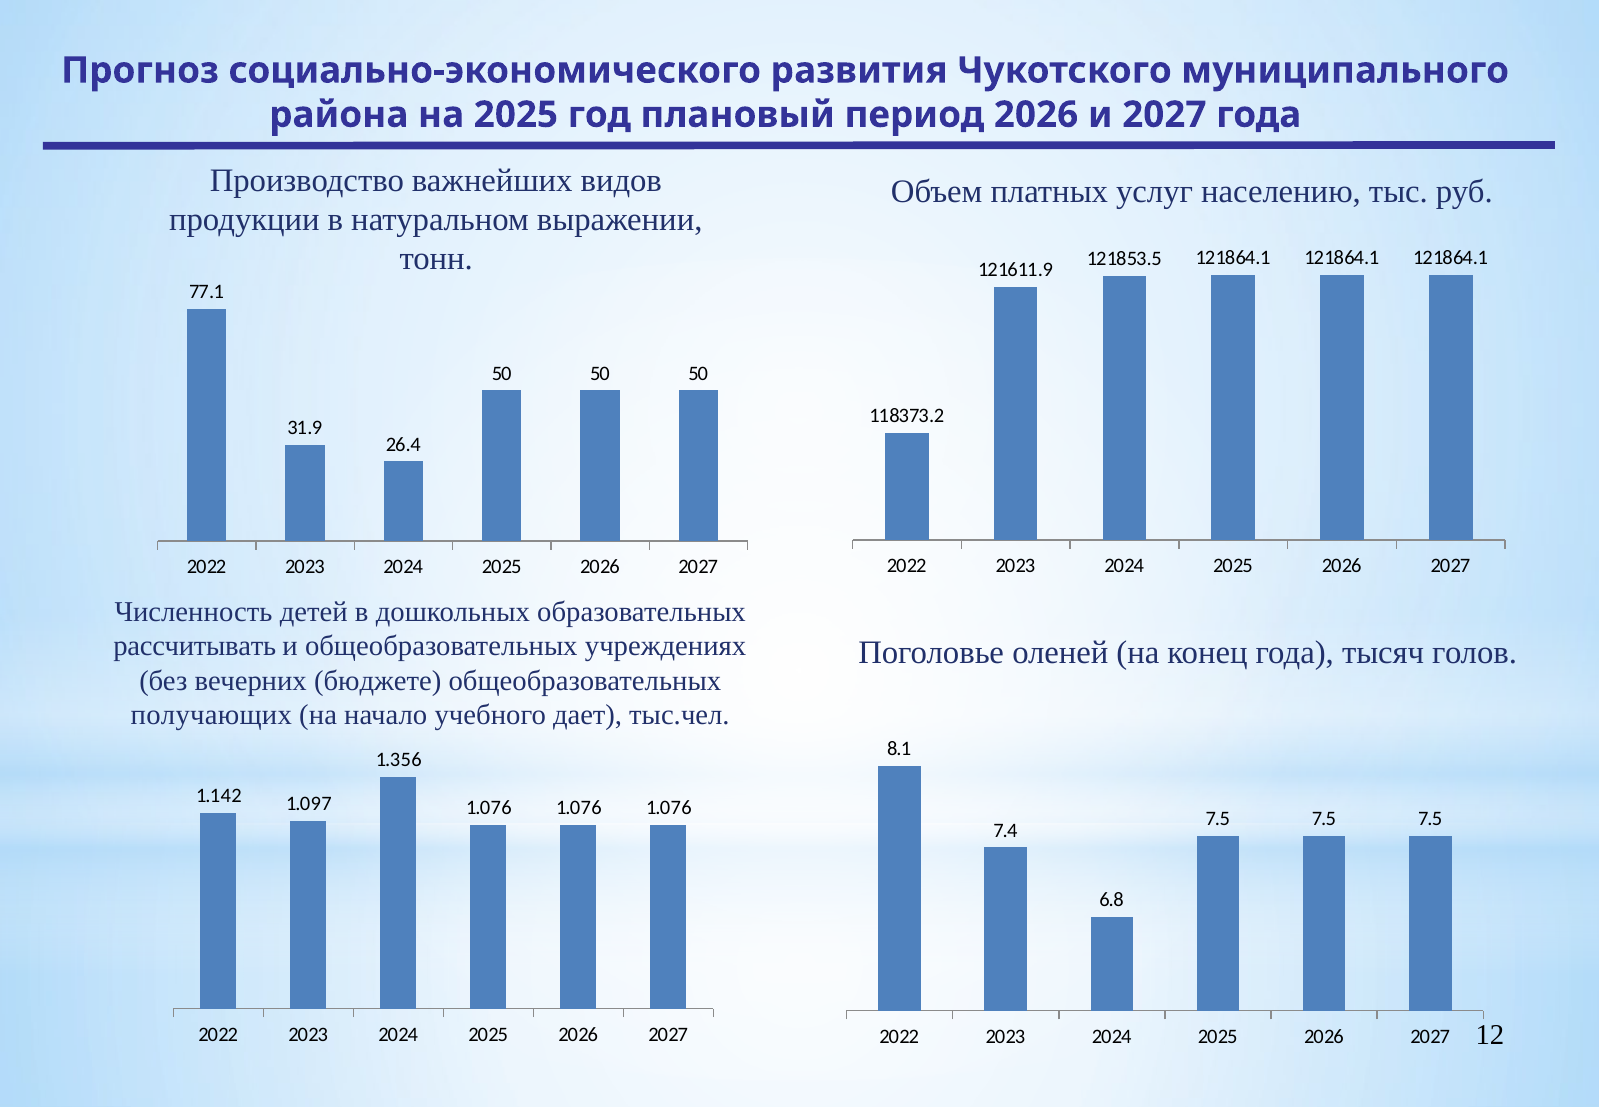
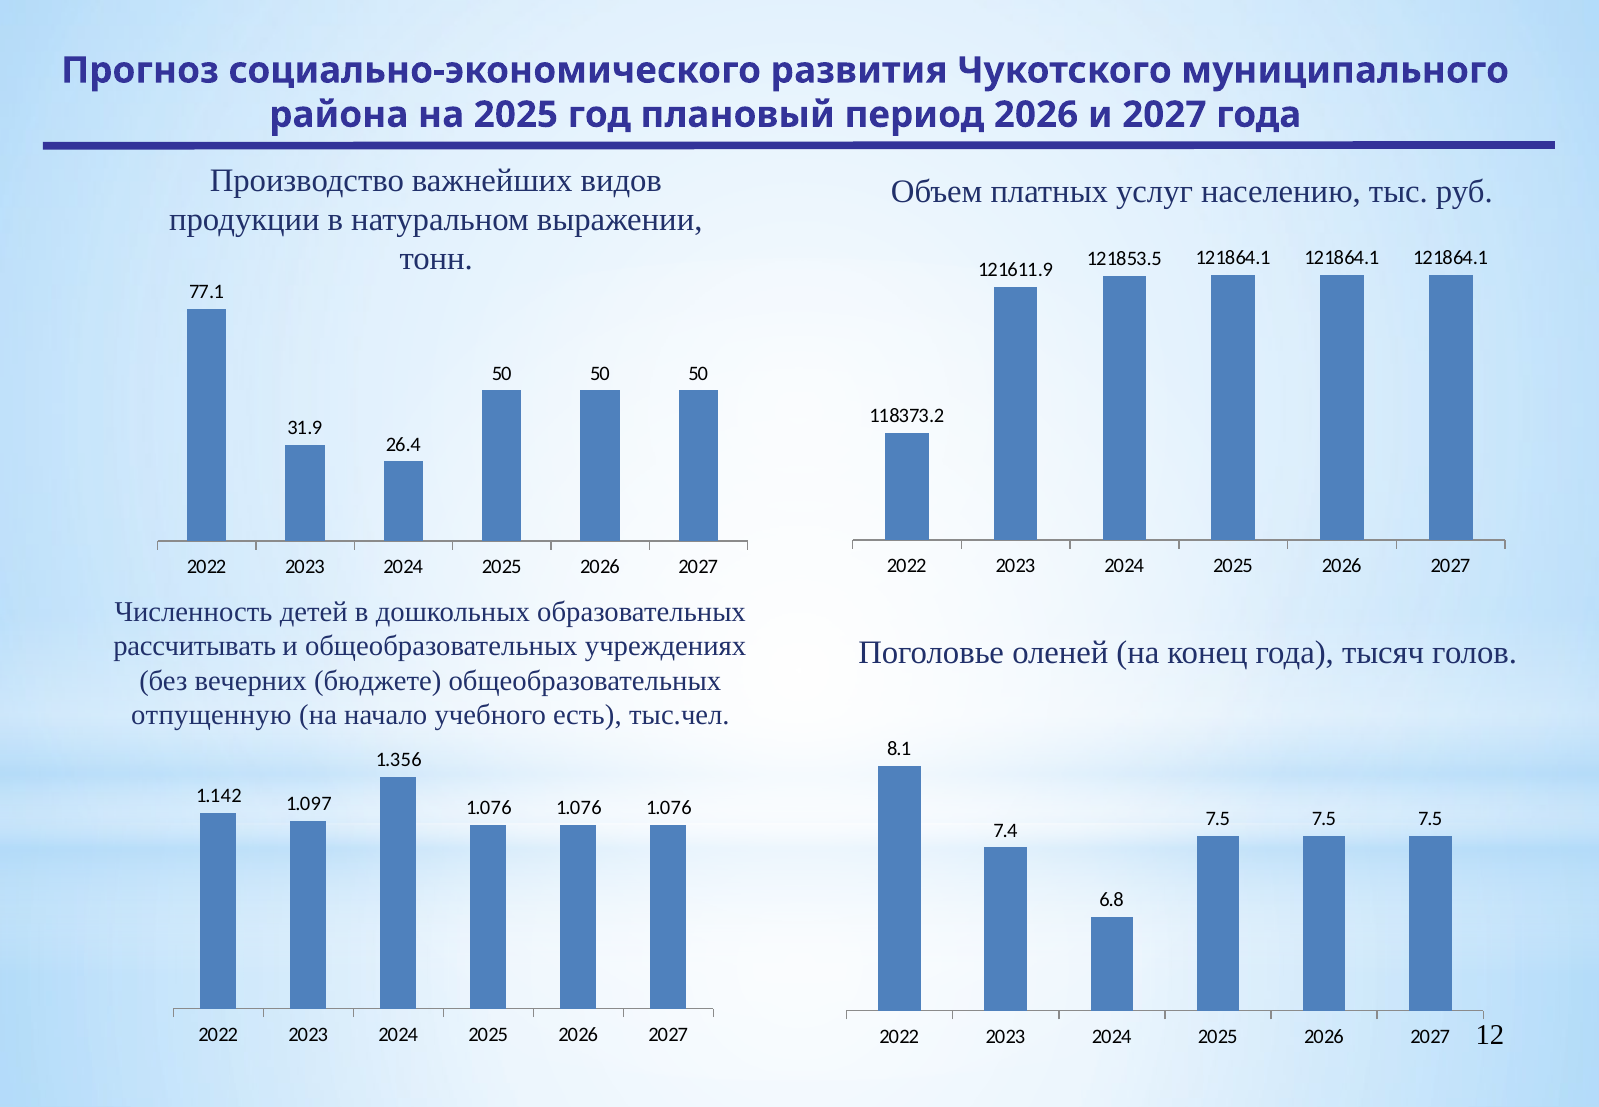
получающих: получающих -> отпущенную
дает: дает -> есть
